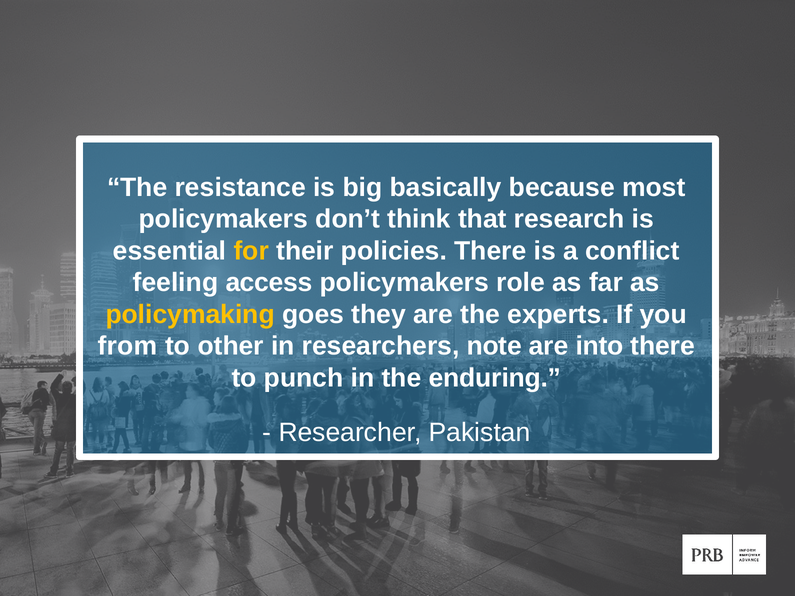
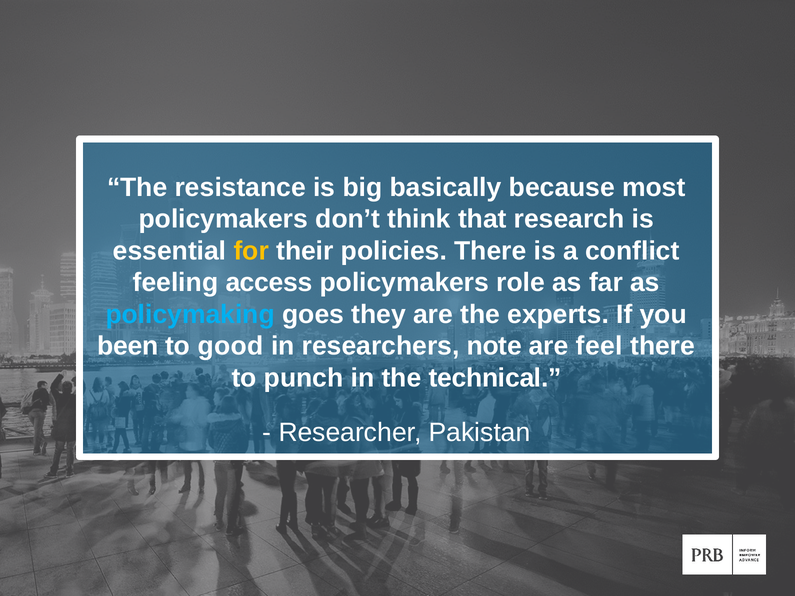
policymaking colour: yellow -> light blue
from: from -> been
other: other -> good
into: into -> feel
enduring: enduring -> technical
